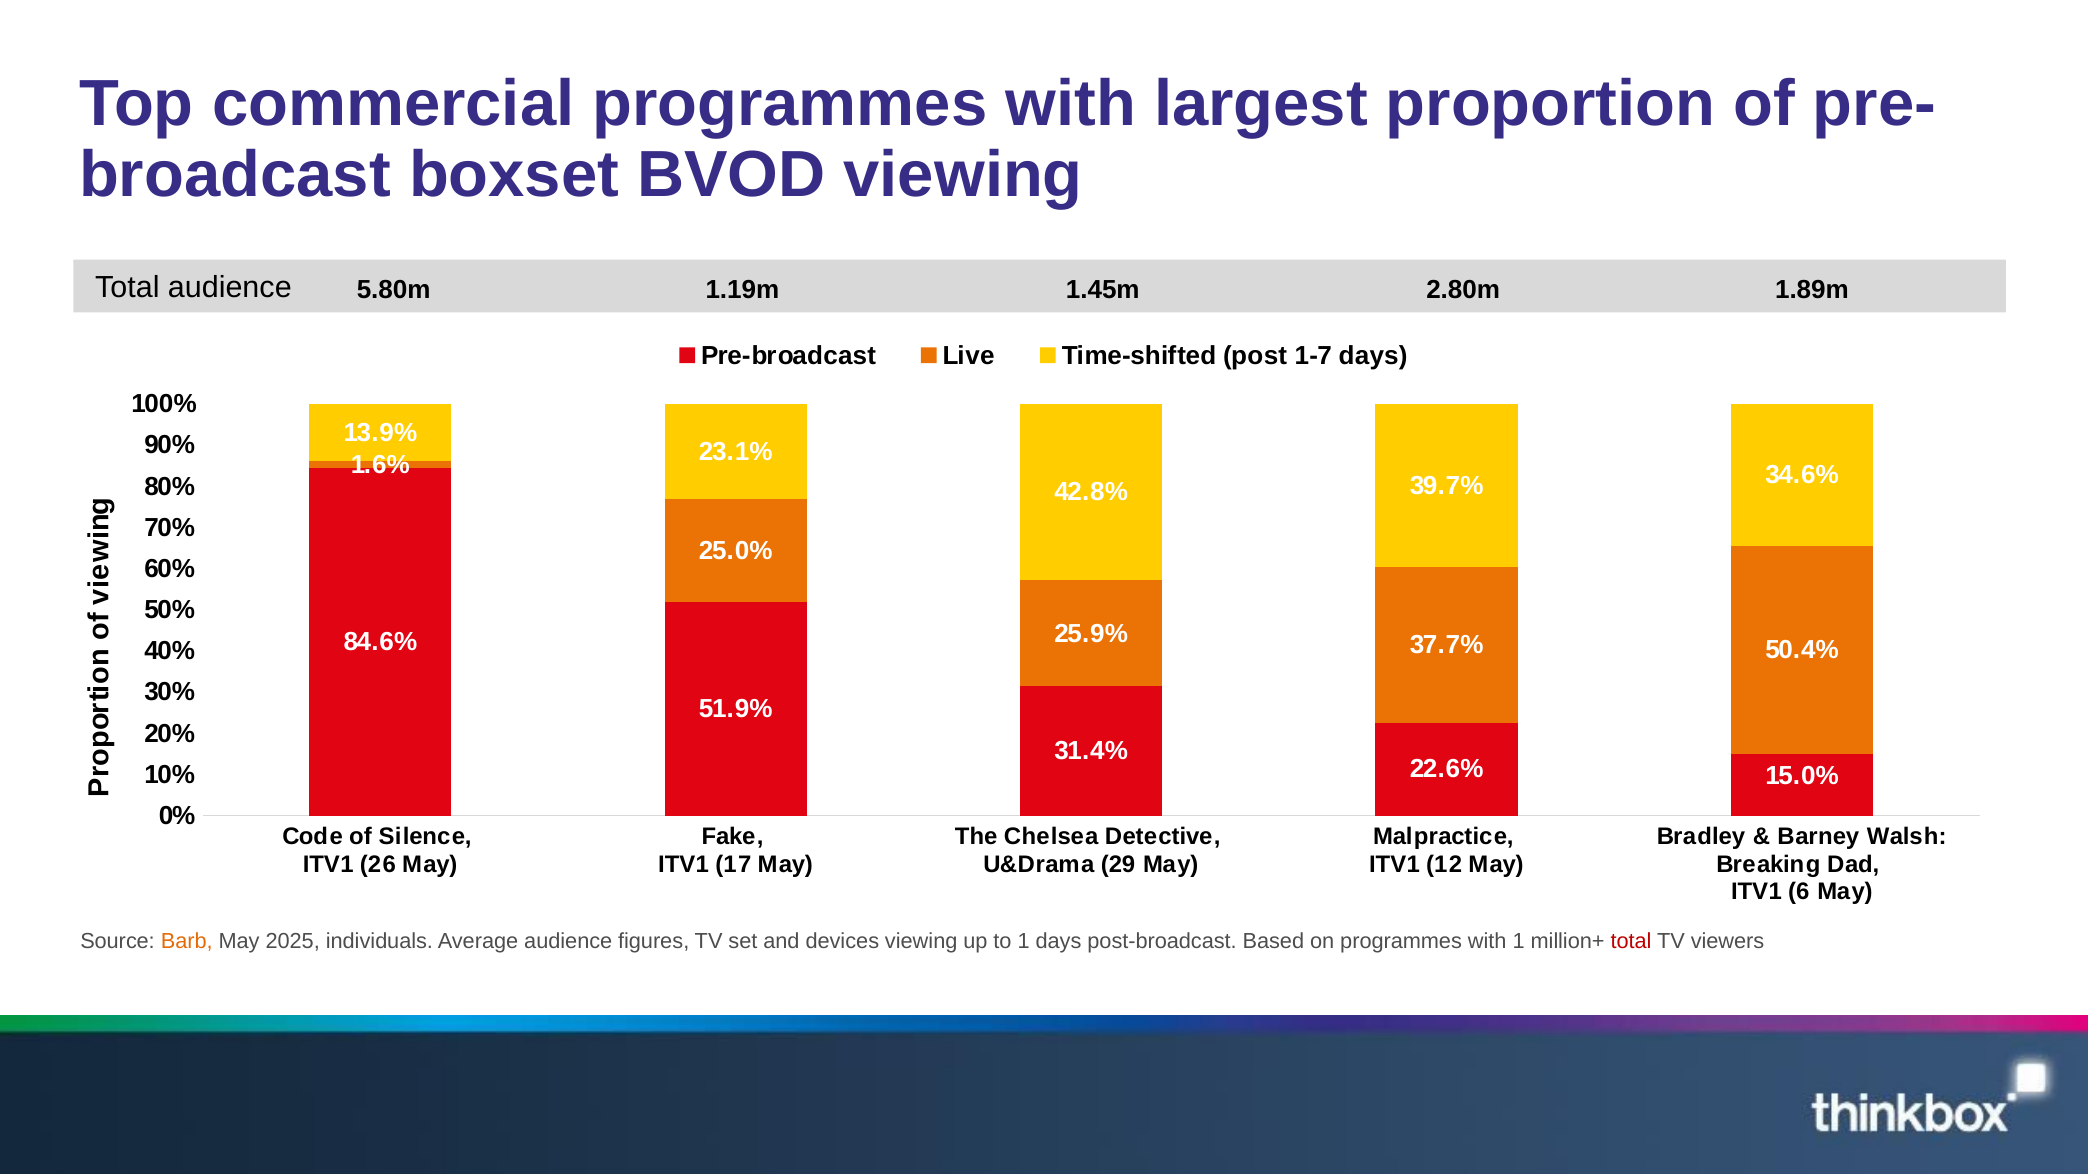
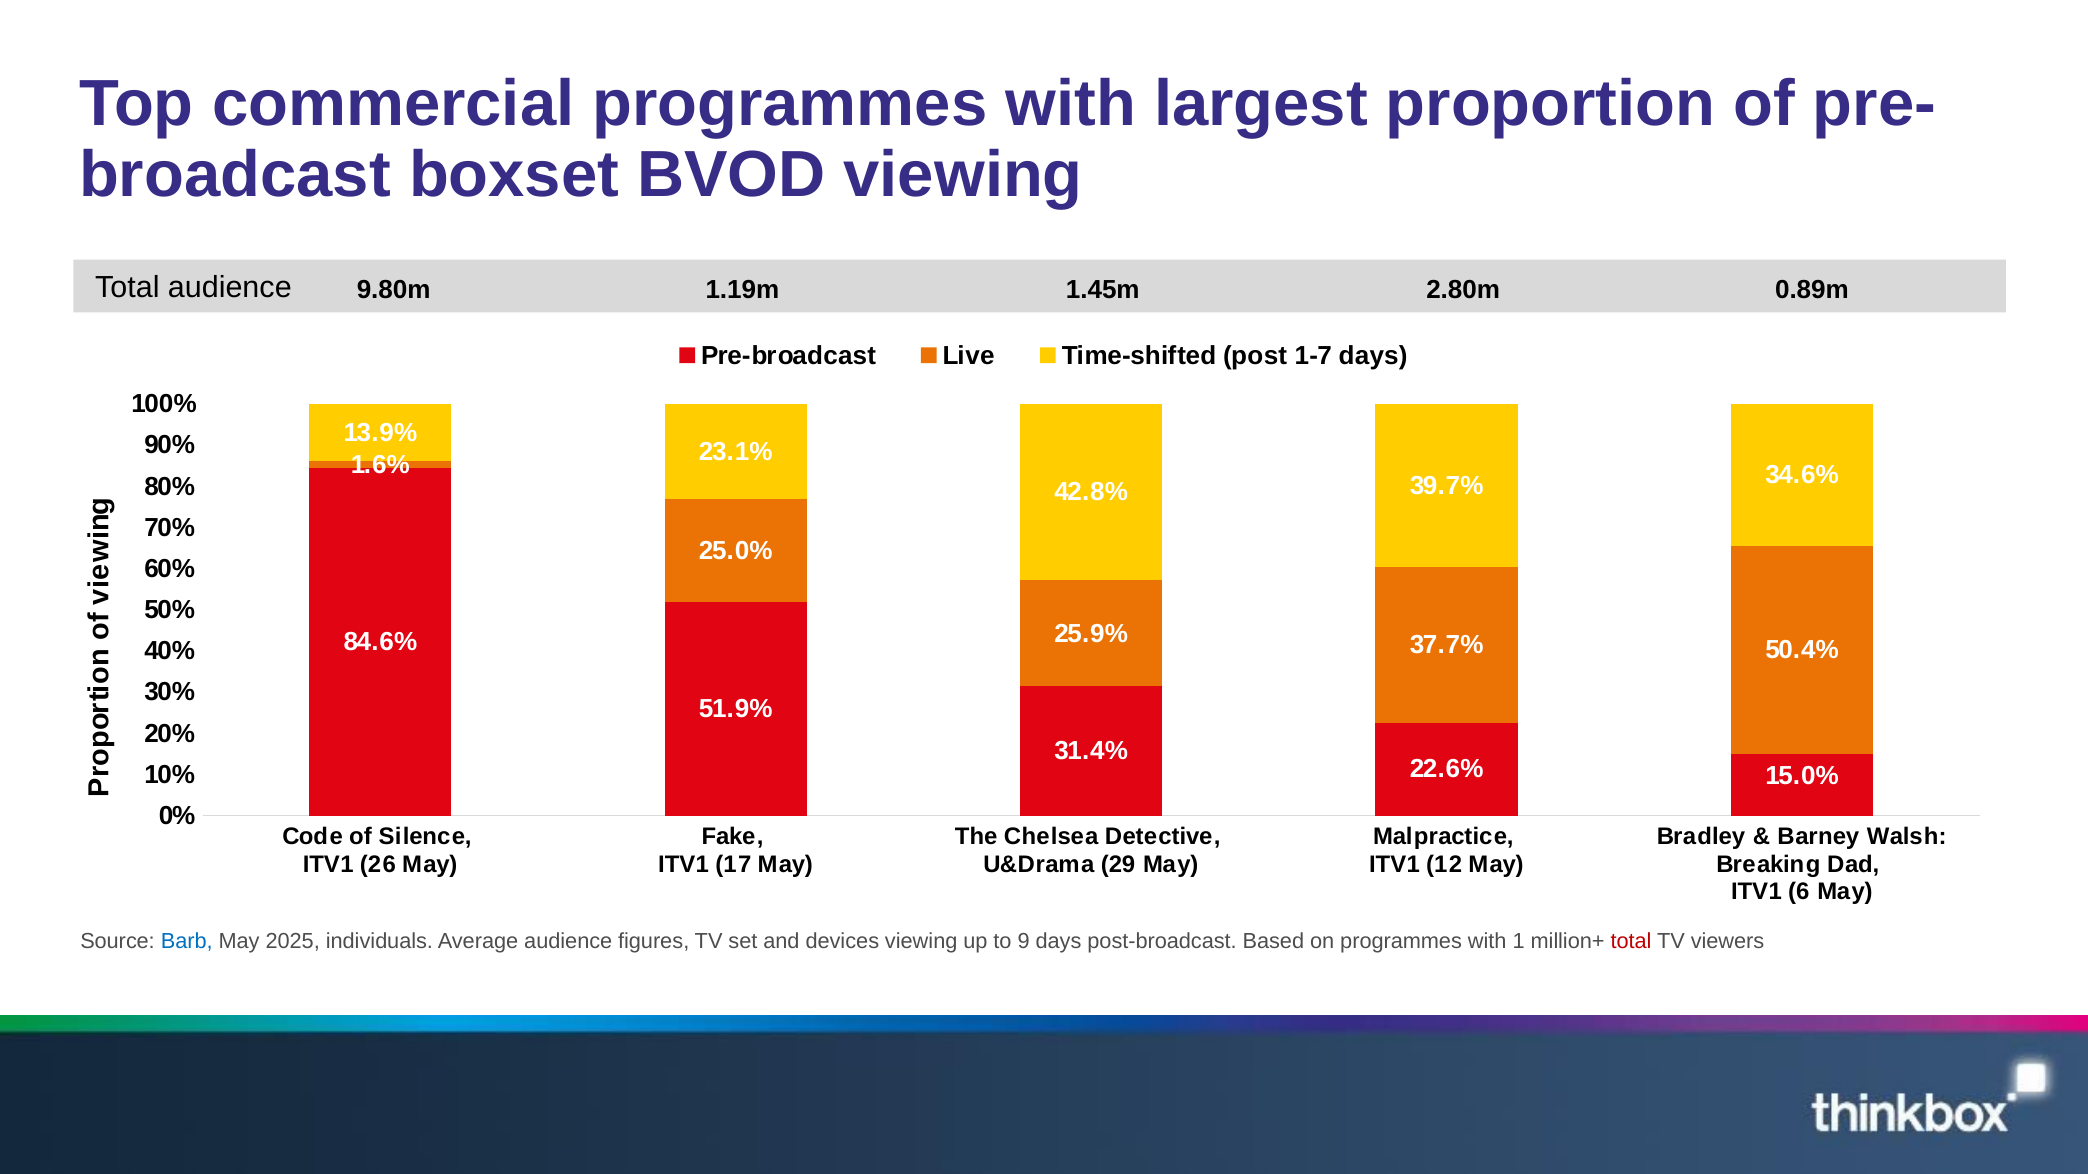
1.89m: 1.89m -> 0.89m
5.80m: 5.80m -> 9.80m
Barb colour: orange -> blue
to 1: 1 -> 9
